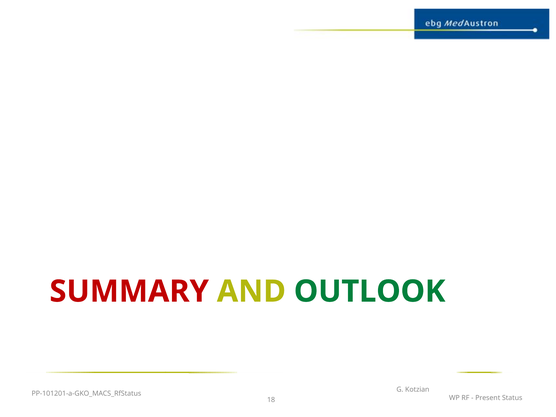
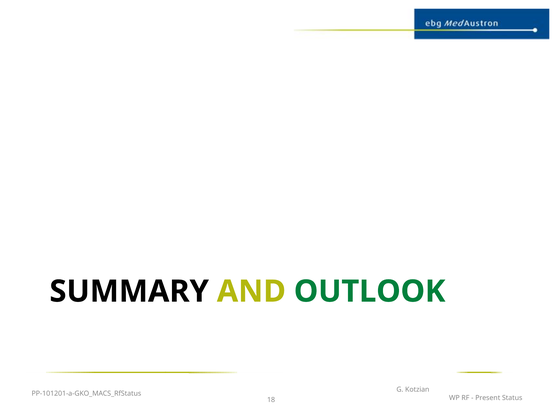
SUMMARY colour: red -> black
